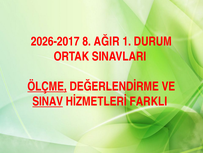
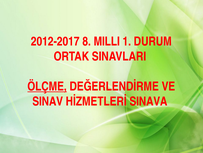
2026-2017: 2026-2017 -> 2012-2017
AĞIR: AĞIR -> MILLI
SINAV underline: present -> none
FARKLI: FARKLI -> SINAVA
